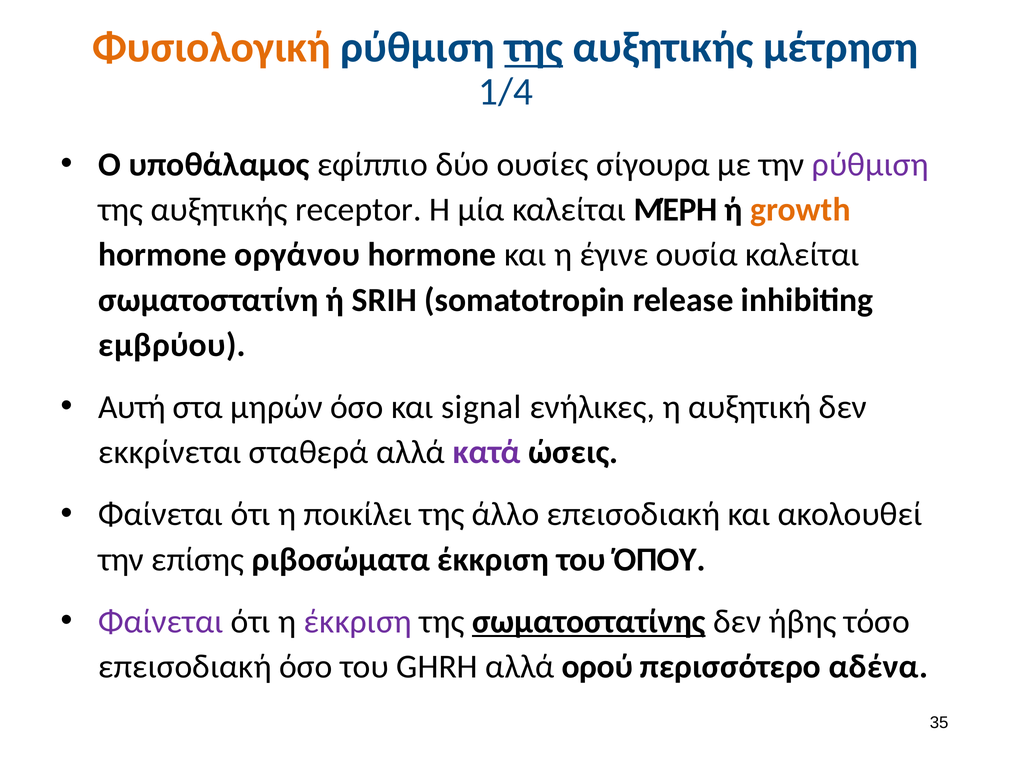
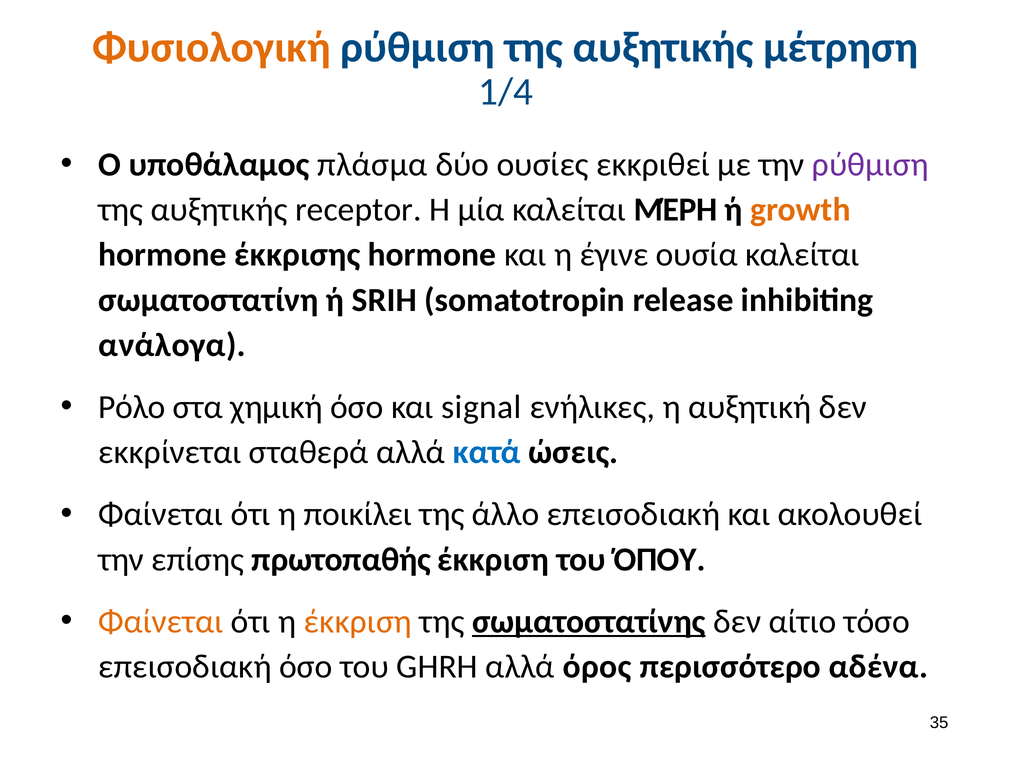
της at (534, 47) underline: present -> none
εφίππιο: εφίππιο -> πλάσμα
σίγουρα: σίγουρα -> εκκριθεί
οργάνου: οργάνου -> έκκρισης
εμβρύου: εμβρύου -> ανάλογα
Αυτή: Αυτή -> Ρόλο
μηρών: μηρών -> χημική
κατά colour: purple -> blue
ριβοσώματα: ριβοσώματα -> πρωτοπαθής
Φαίνεται at (161, 621) colour: purple -> orange
έκκριση at (358, 621) colour: purple -> orange
ήβης: ήβης -> αίτιο
ορού: ορού -> όρος
